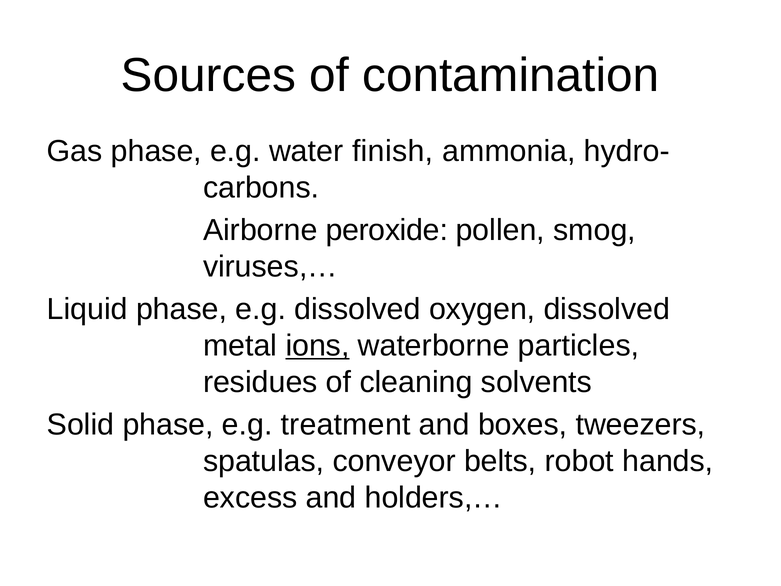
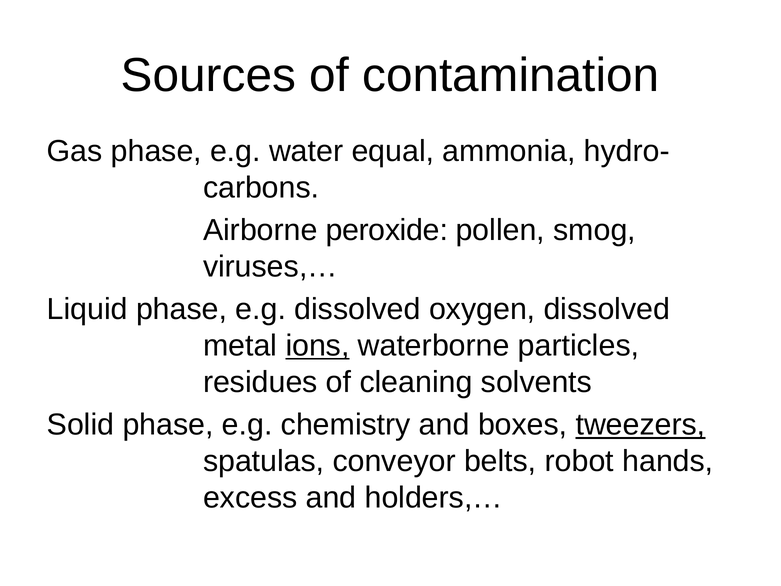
finish: finish -> equal
treatment: treatment -> chemistry
tweezers underline: none -> present
